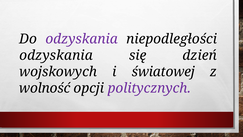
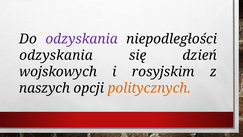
światowej: światowej -> rosyjskim
wolność: wolność -> naszych
politycznych colour: purple -> orange
